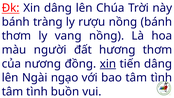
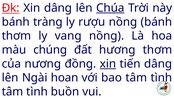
Chúa underline: none -> present
người: người -> chúng
ngạo: ngạo -> hoan
